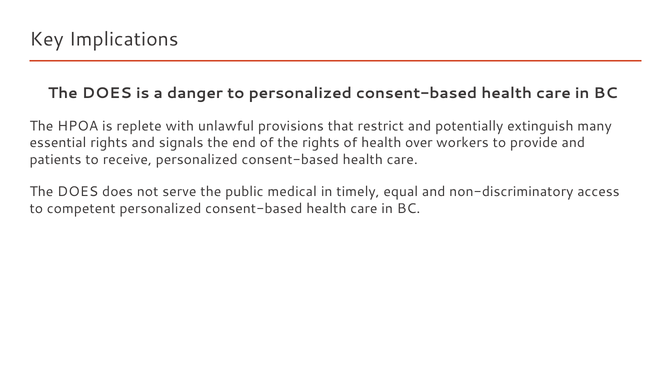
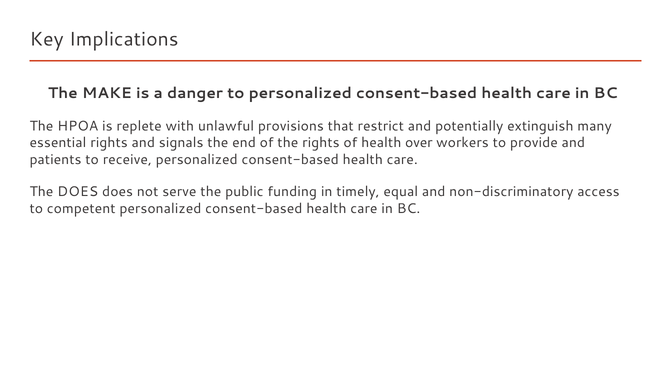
DOES at (107, 93): DOES -> MAKE
medical: medical -> funding
